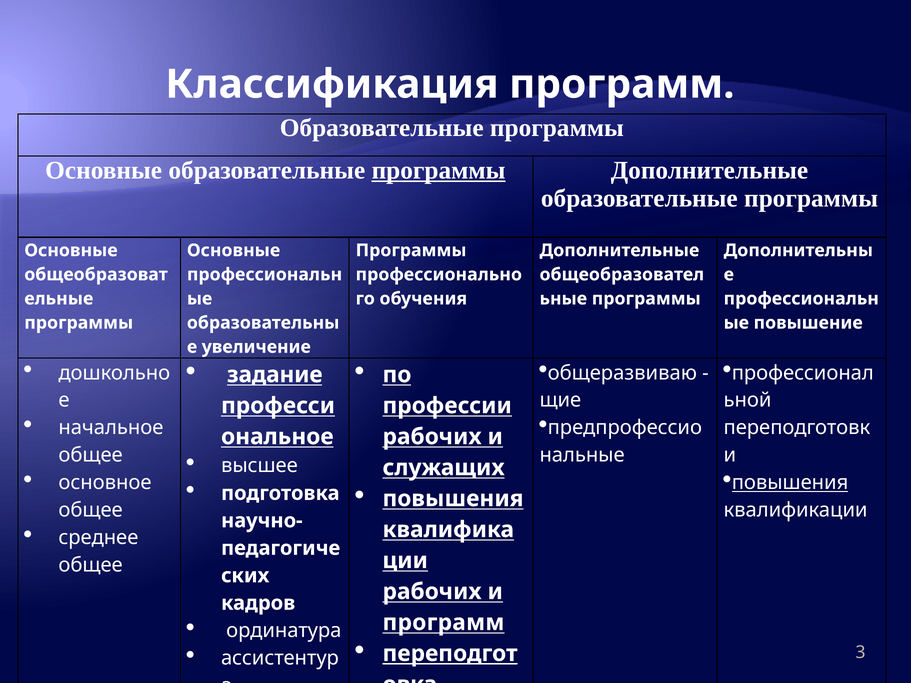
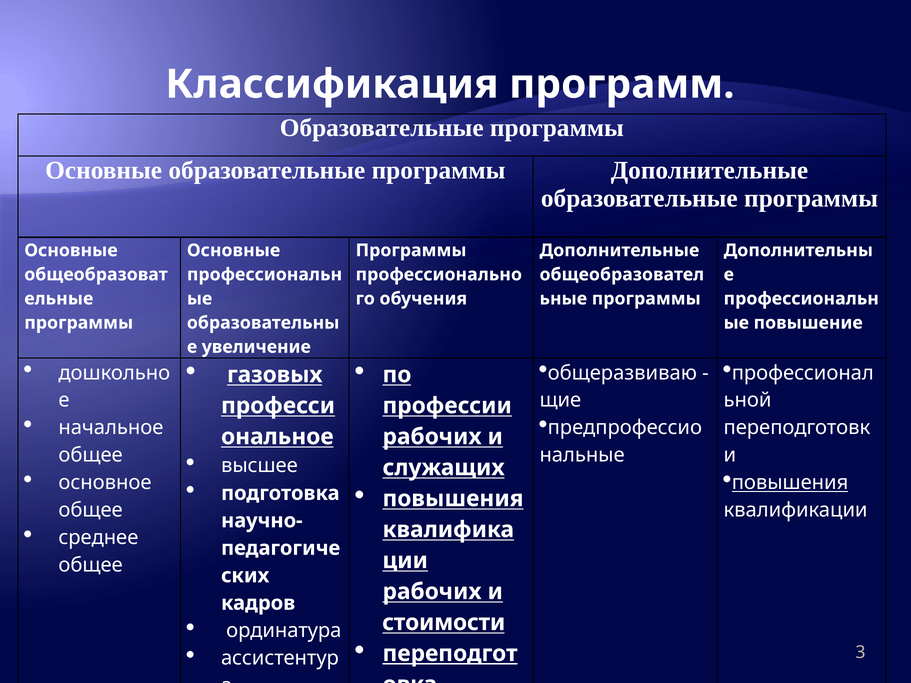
программы at (439, 170) underline: present -> none
задание: задание -> газовых
программ at (443, 623): программ -> стоимости
